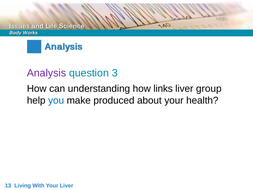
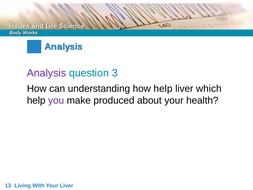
how links: links -> help
group: group -> which
you colour: blue -> purple
